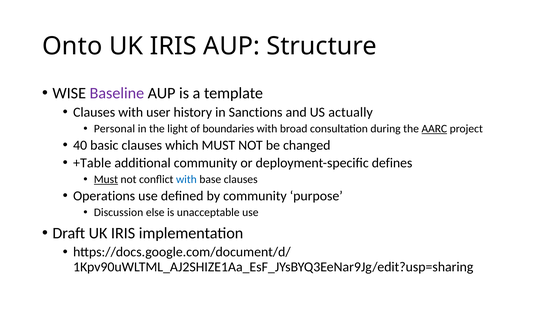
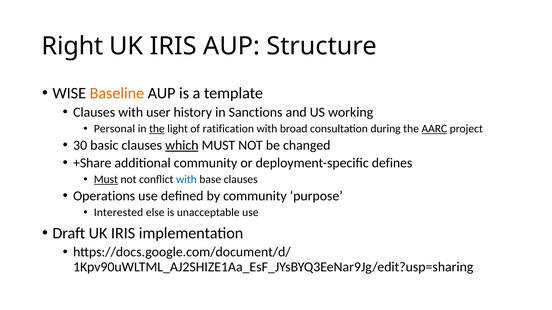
Onto: Onto -> Right
Baseline colour: purple -> orange
actually: actually -> working
the at (157, 129) underline: none -> present
boundaries: boundaries -> ratification
40: 40 -> 30
which underline: none -> present
+Table: +Table -> +Share
Discussion: Discussion -> Interested
